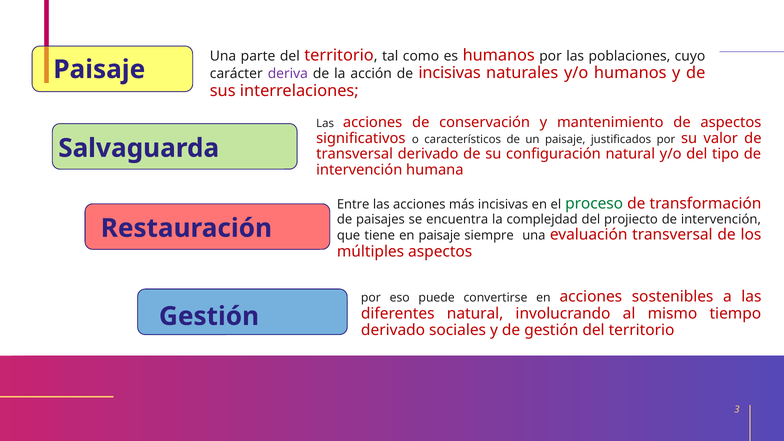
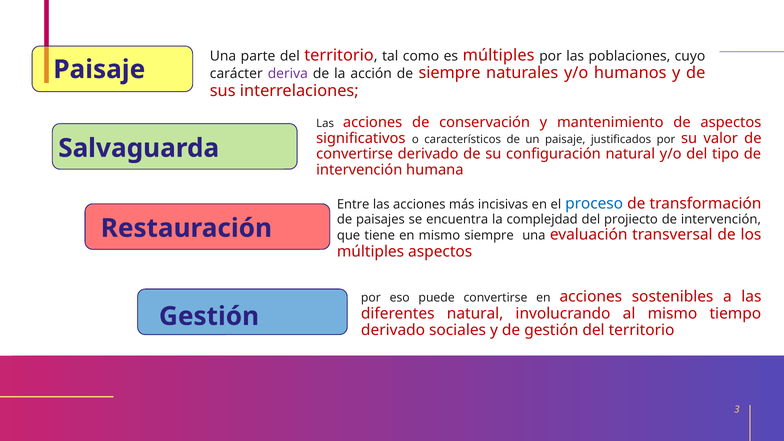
es humanos: humanos -> múltiples
de incisivas: incisivas -> siempre
transversal at (355, 154): transversal -> convertirse
proceso colour: green -> blue
en paisaje: paisaje -> mismo
